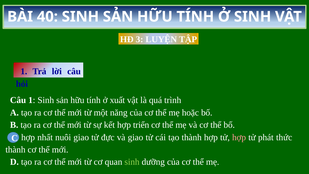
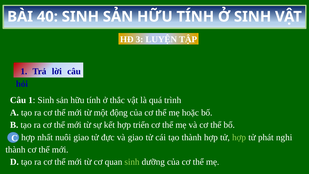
xuất: xuất -> thắc
năng: năng -> động
hợp at (239, 137) colour: pink -> light green
thức: thức -> nghi
